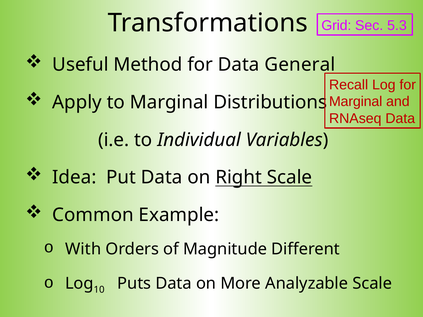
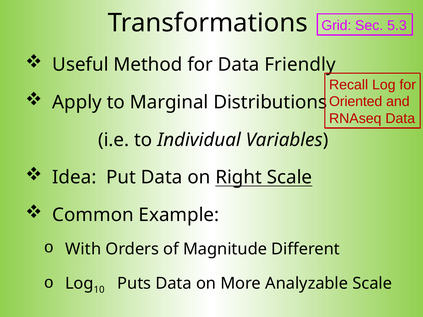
General: General -> Friendly
Marginal at (356, 102): Marginal -> Oriented
